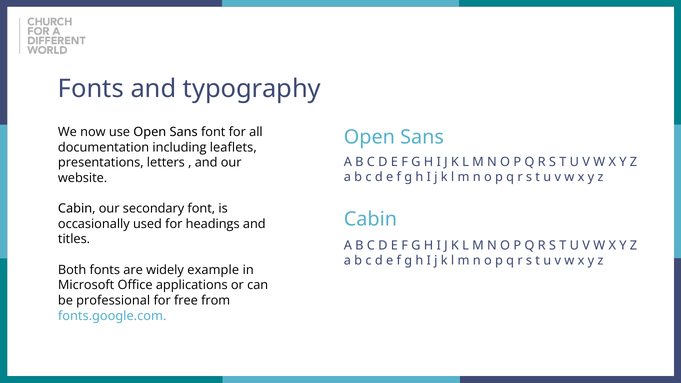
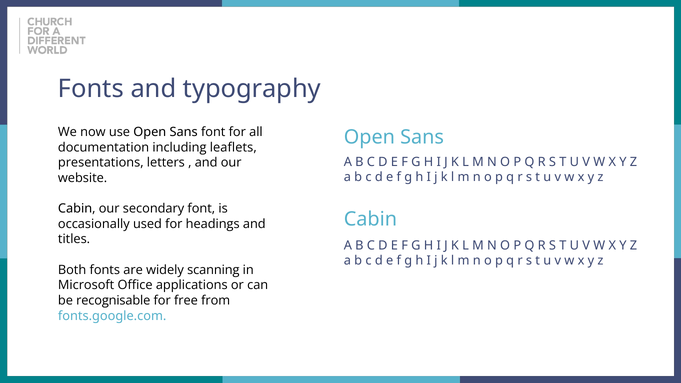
example: example -> scanning
professional: professional -> recognisable
